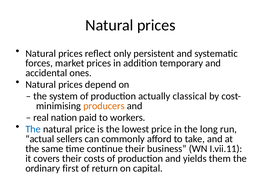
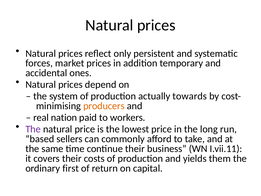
classical: classical -> towards
The at (33, 129) colour: blue -> purple
actual: actual -> based
